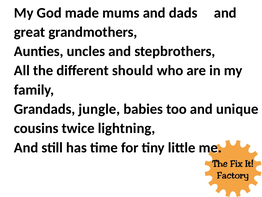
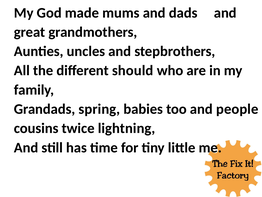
jungle: jungle -> spring
unique: unique -> people
